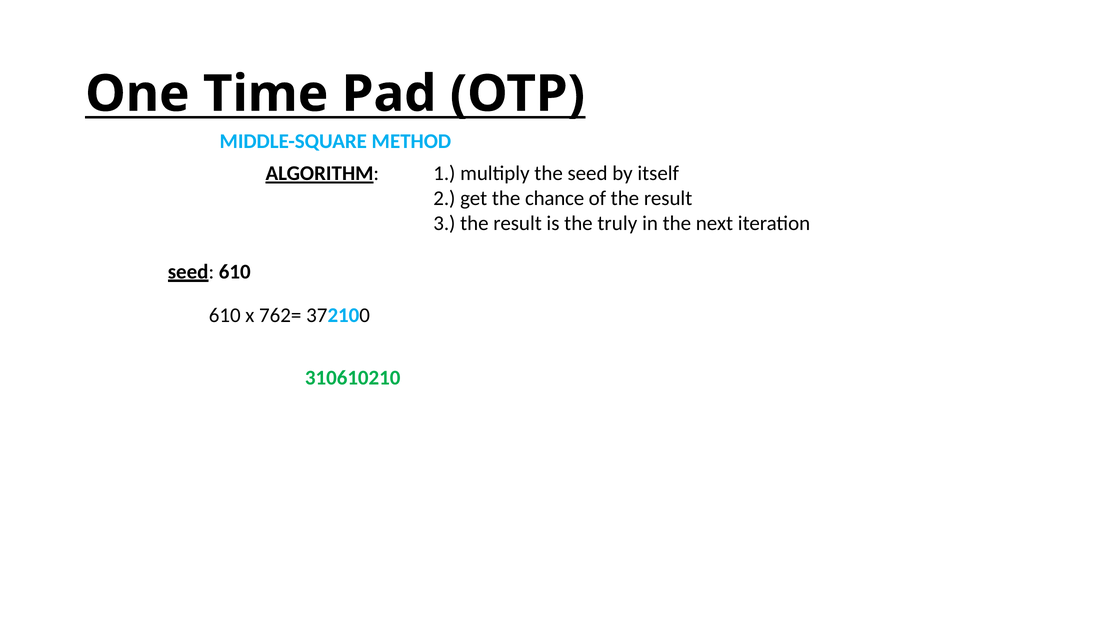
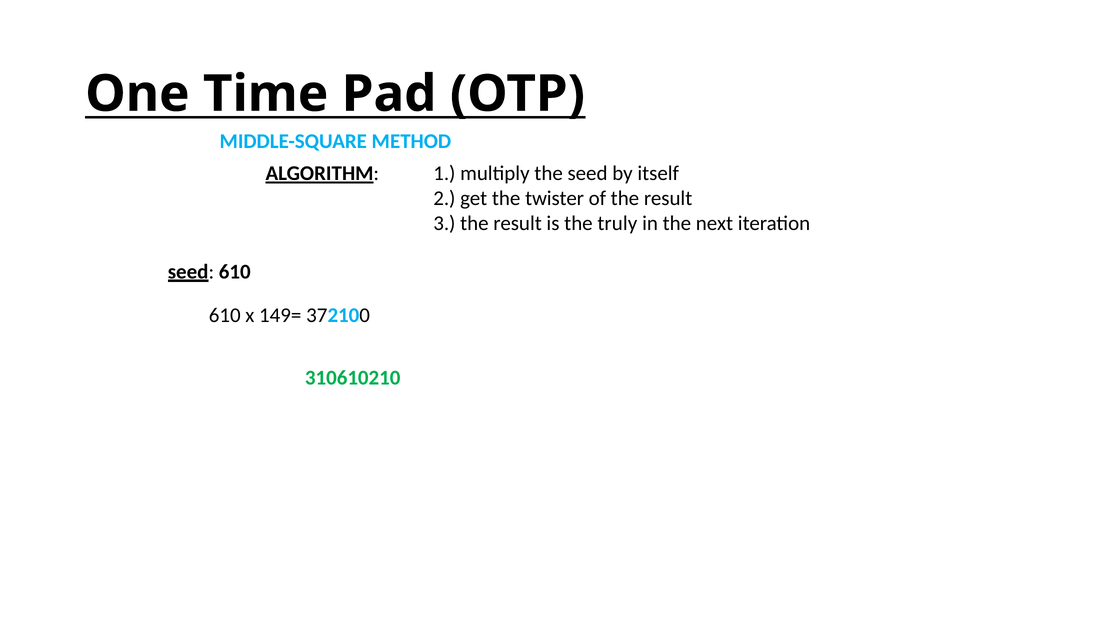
chance: chance -> twister
762=: 762= -> 149=
